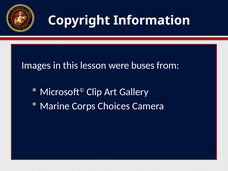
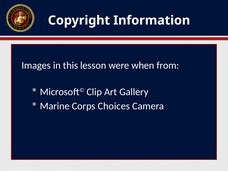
buses: buses -> when
